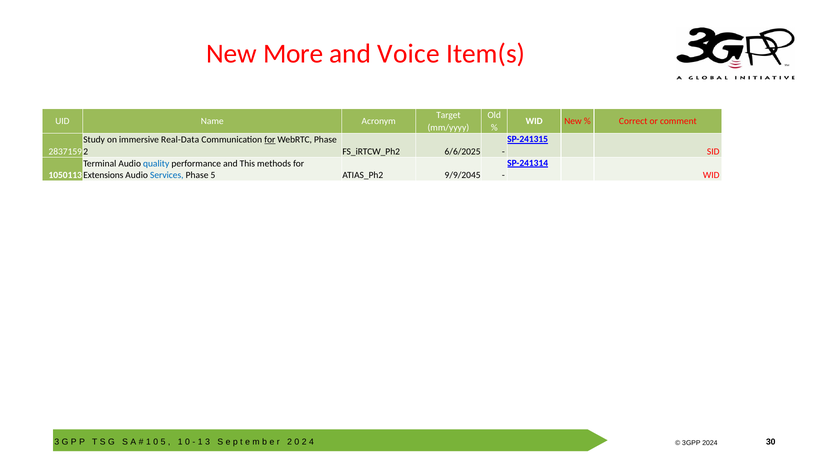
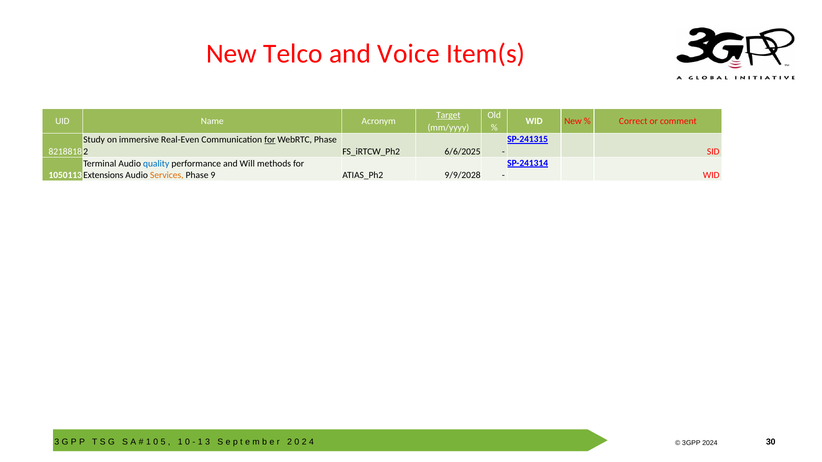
More: More -> Telco
Target underline: none -> present
Real-Data: Real-Data -> Real-Even
2837159: 2837159 -> 8218818
This: This -> Will
Services colour: blue -> orange
Phase 5: 5 -> 9
9/9/2045: 9/9/2045 -> 9/9/2028
